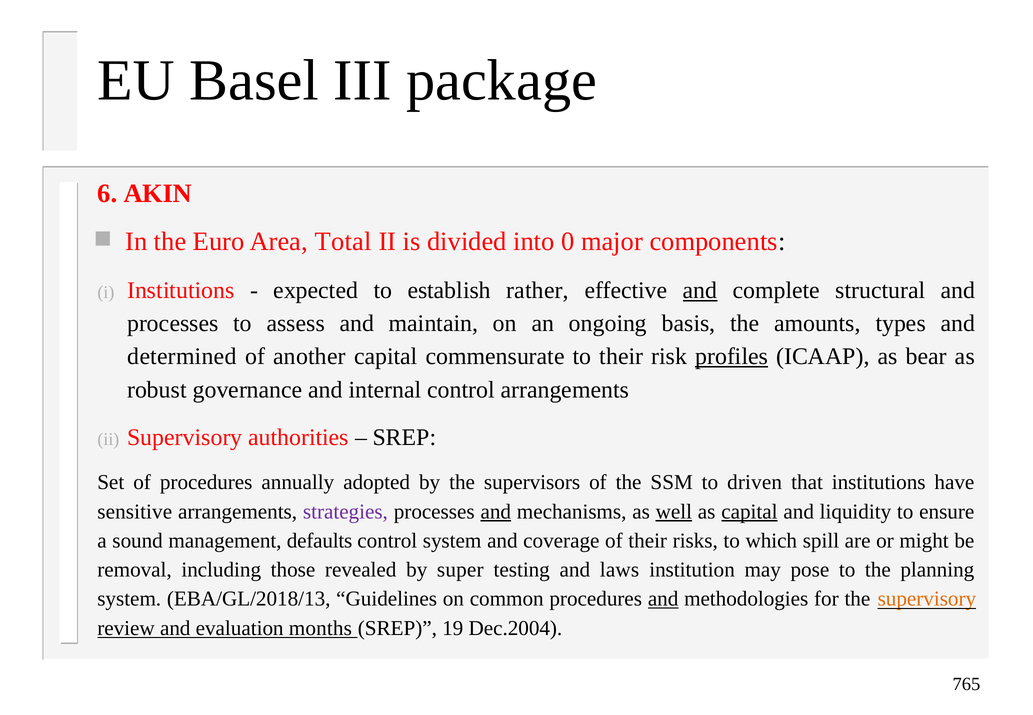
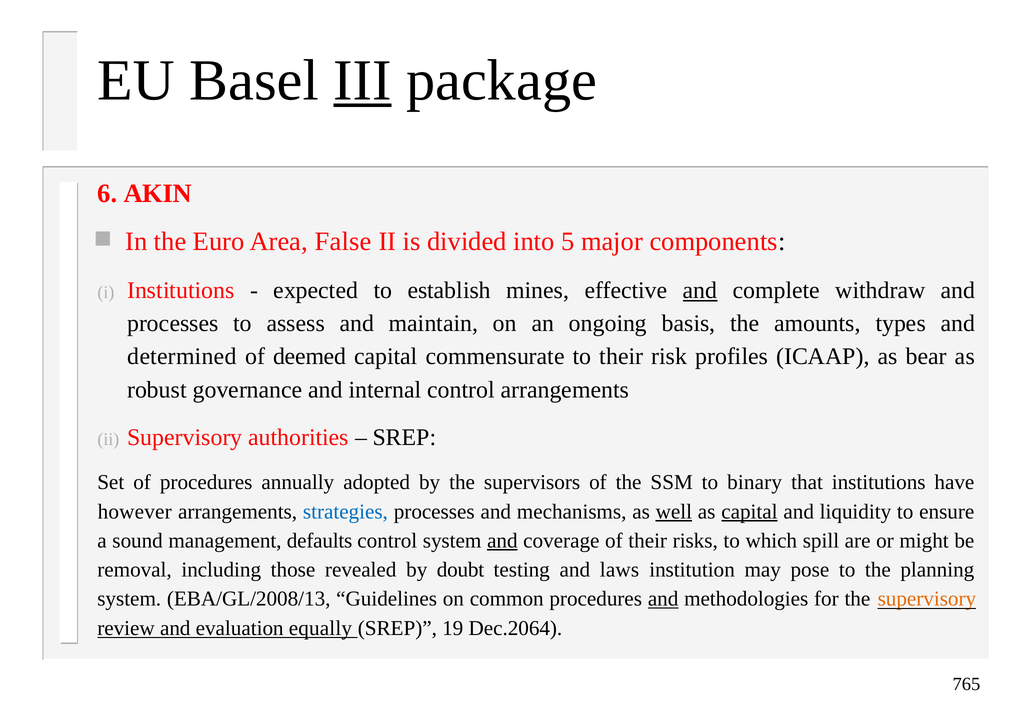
III underline: none -> present
Total: Total -> False
0: 0 -> 5
rather: rather -> mines
structural: structural -> withdraw
another: another -> deemed
profiles underline: present -> none
driven: driven -> binary
sensitive: sensitive -> however
strategies colour: purple -> blue
and at (496, 512) underline: present -> none
and at (502, 541) underline: none -> present
super: super -> doubt
EBA/GL/2018/13: EBA/GL/2018/13 -> EBA/GL/2008/13
months: months -> equally
Dec.2004: Dec.2004 -> Dec.2064
